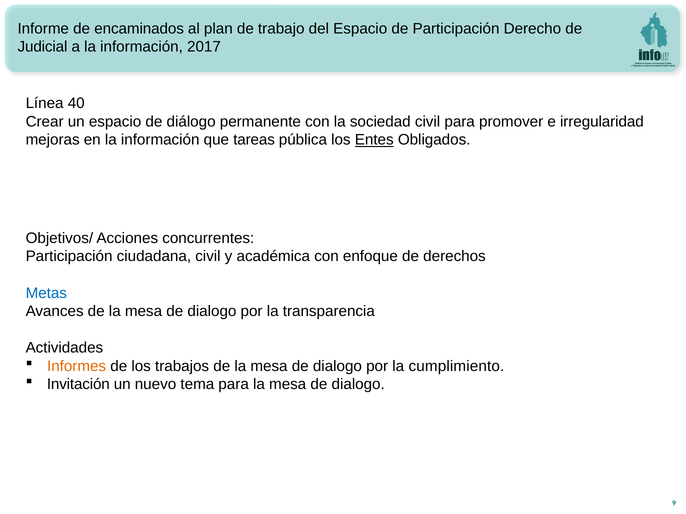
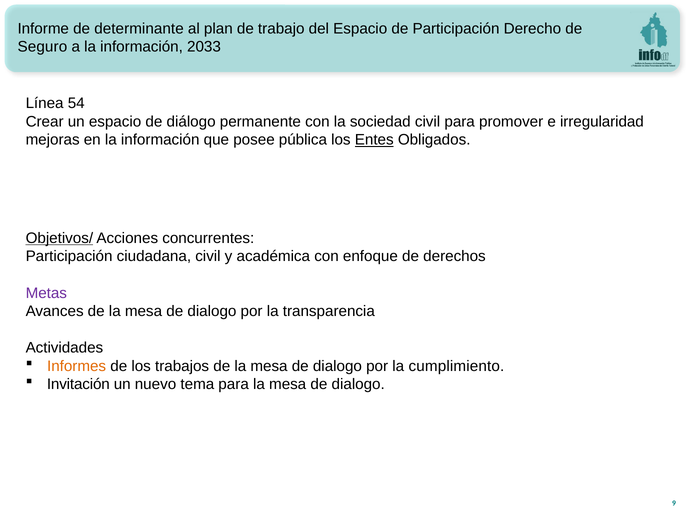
encaminados: encaminados -> determinante
Judicial: Judicial -> Seguro
2017: 2017 -> 2033
40: 40 -> 54
tareas: tareas -> posee
Objetivos/ underline: none -> present
Metas colour: blue -> purple
